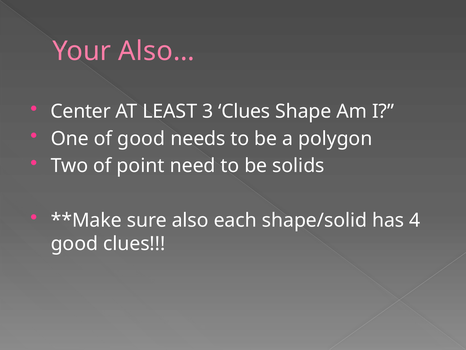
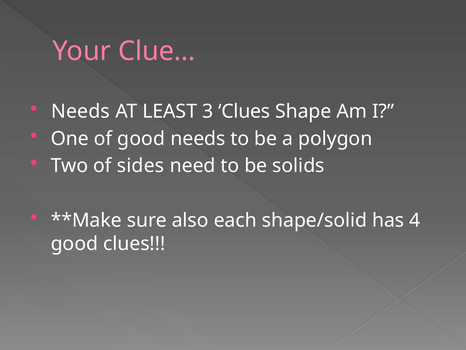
Also…: Also… -> Clue…
Center at (81, 111): Center -> Needs
point: point -> sides
